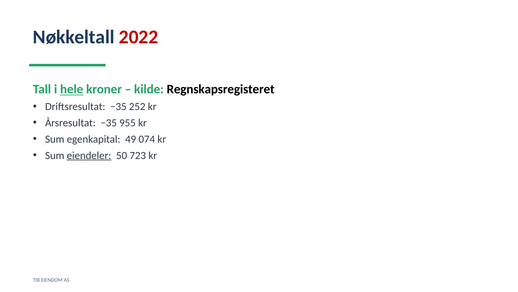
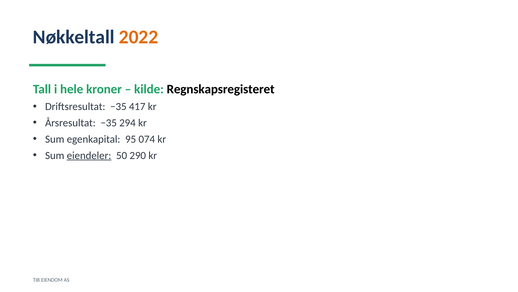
2022 colour: red -> orange
hele underline: present -> none
252: 252 -> 417
955: 955 -> 294
49: 49 -> 95
723: 723 -> 290
